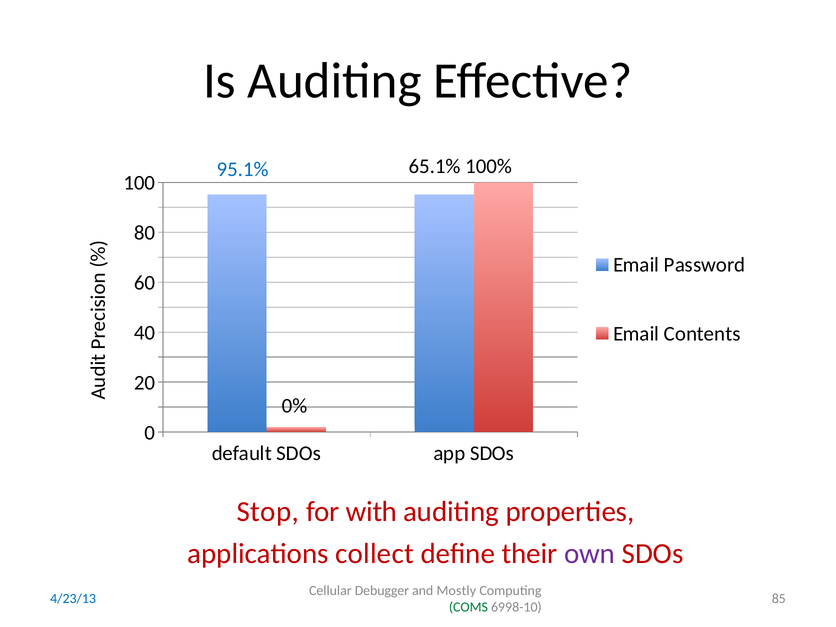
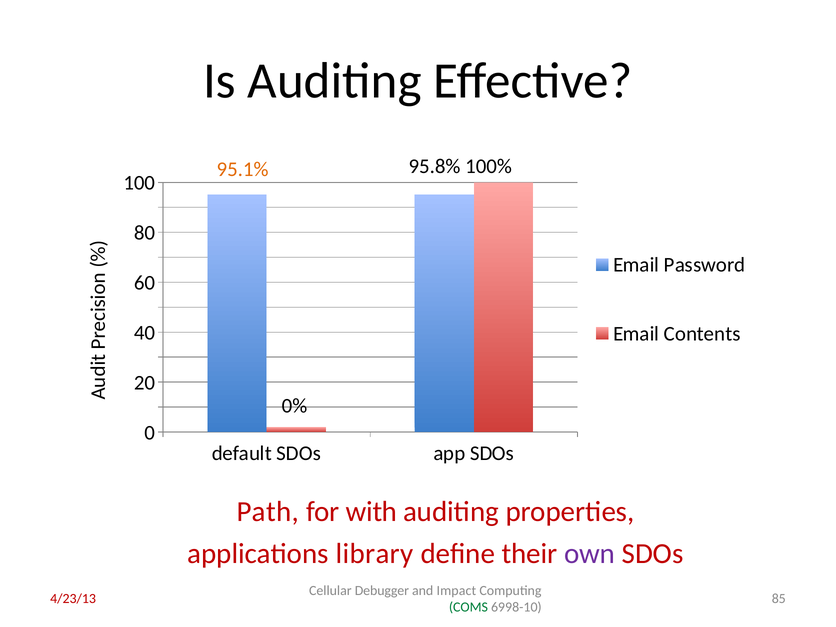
65.1%: 65.1% -> 95.8%
95.1% colour: blue -> orange
Stop: Stop -> Path
collect: collect -> library
Mostly: Mostly -> Impact
4/23/13 colour: blue -> red
